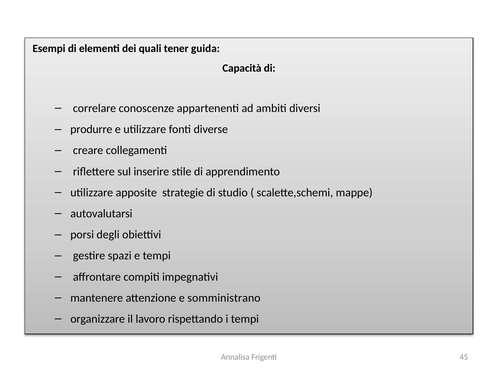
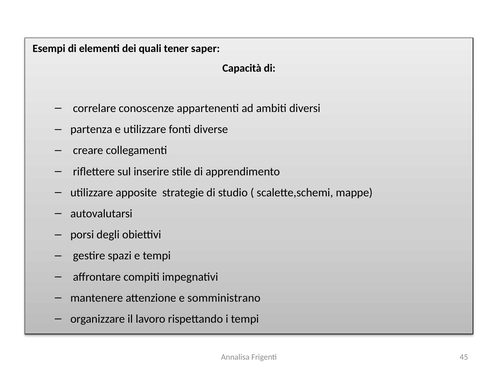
guida: guida -> saper
produrre: produrre -> partenza
